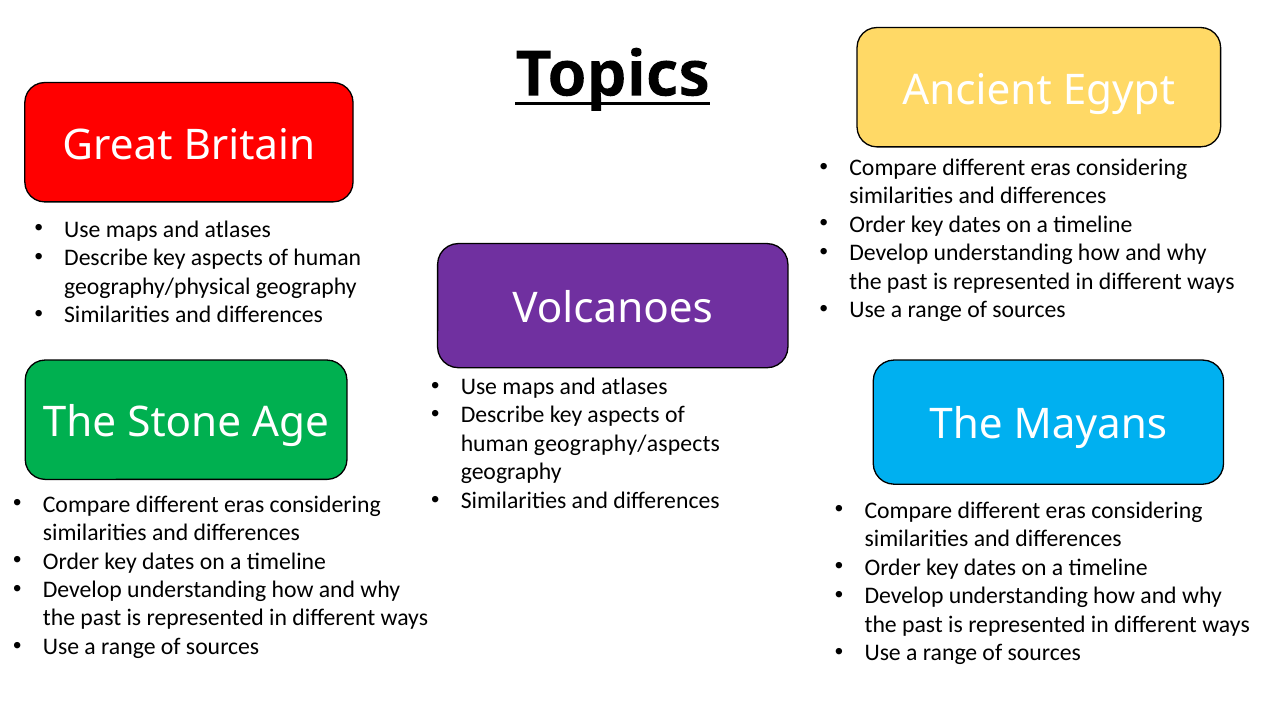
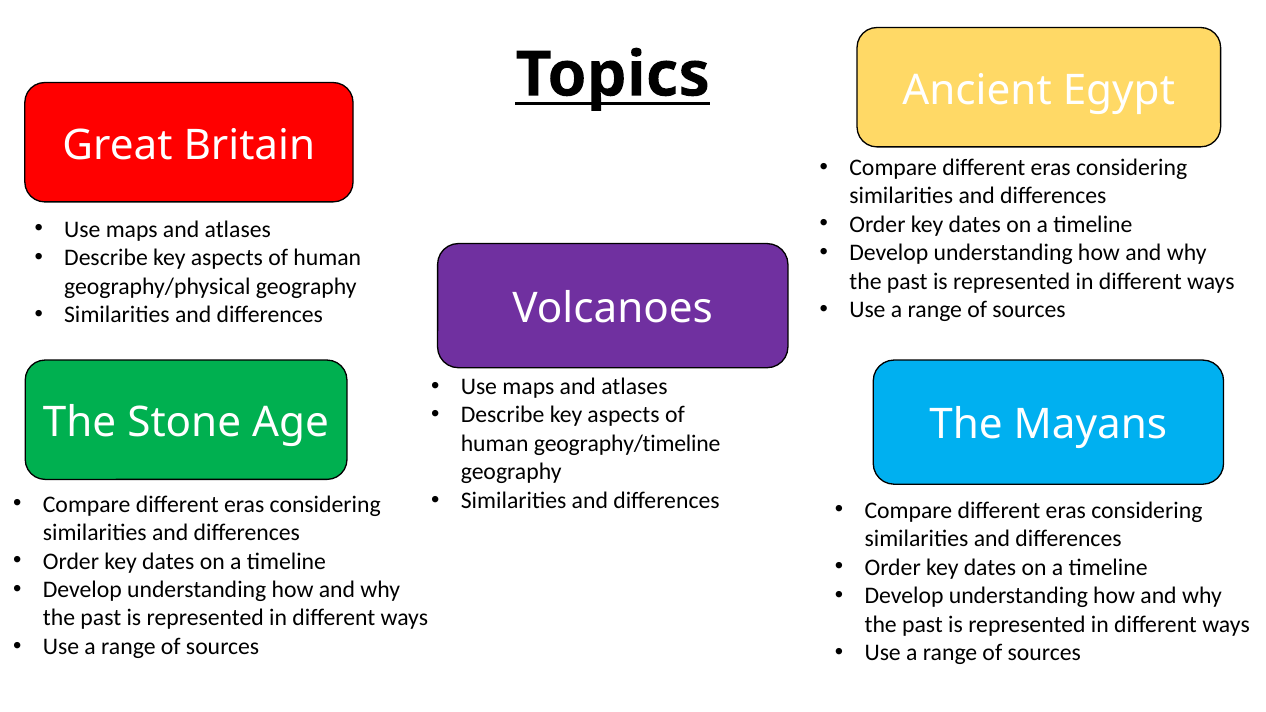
geography/aspects: geography/aspects -> geography/timeline
